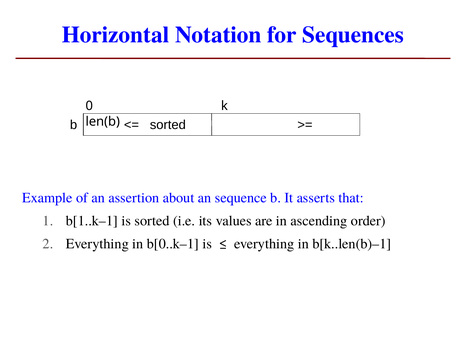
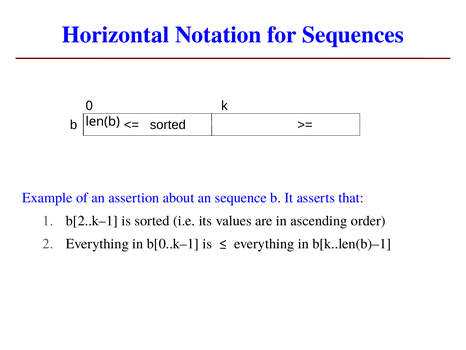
b[1..k–1: b[1..k–1 -> b[2..k–1
